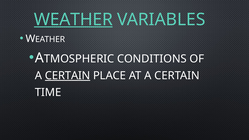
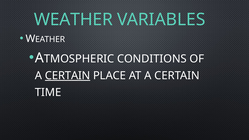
WEATHER underline: present -> none
